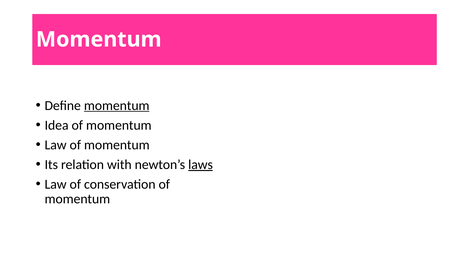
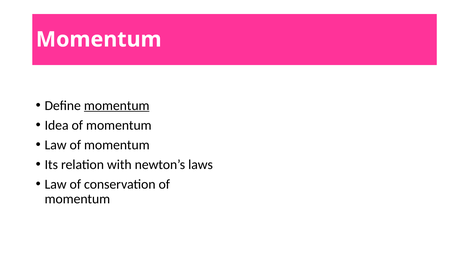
laws underline: present -> none
